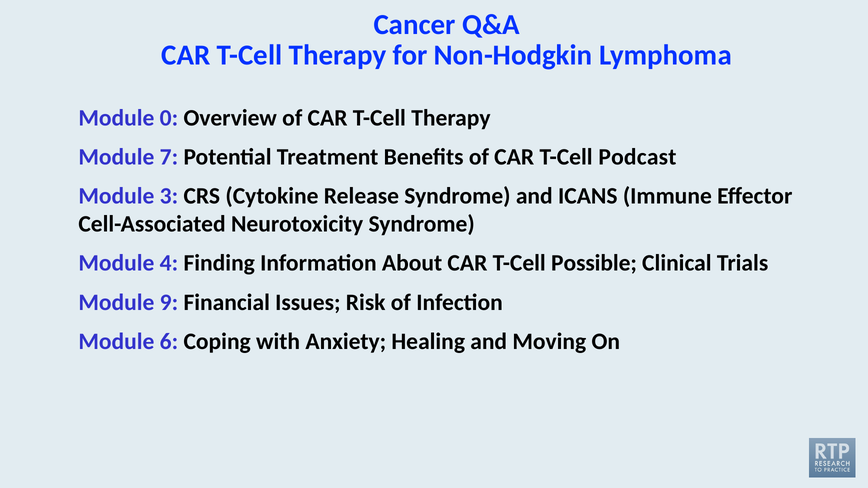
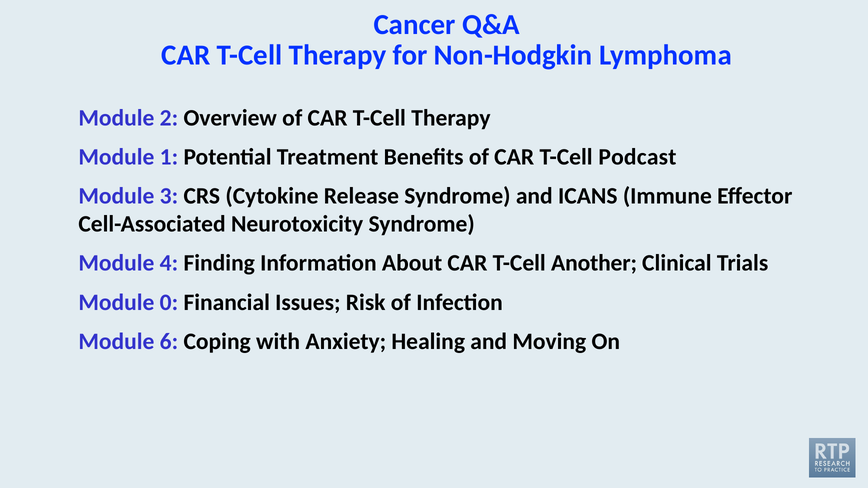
0: 0 -> 2
7: 7 -> 1
Possible: Possible -> Another
9: 9 -> 0
